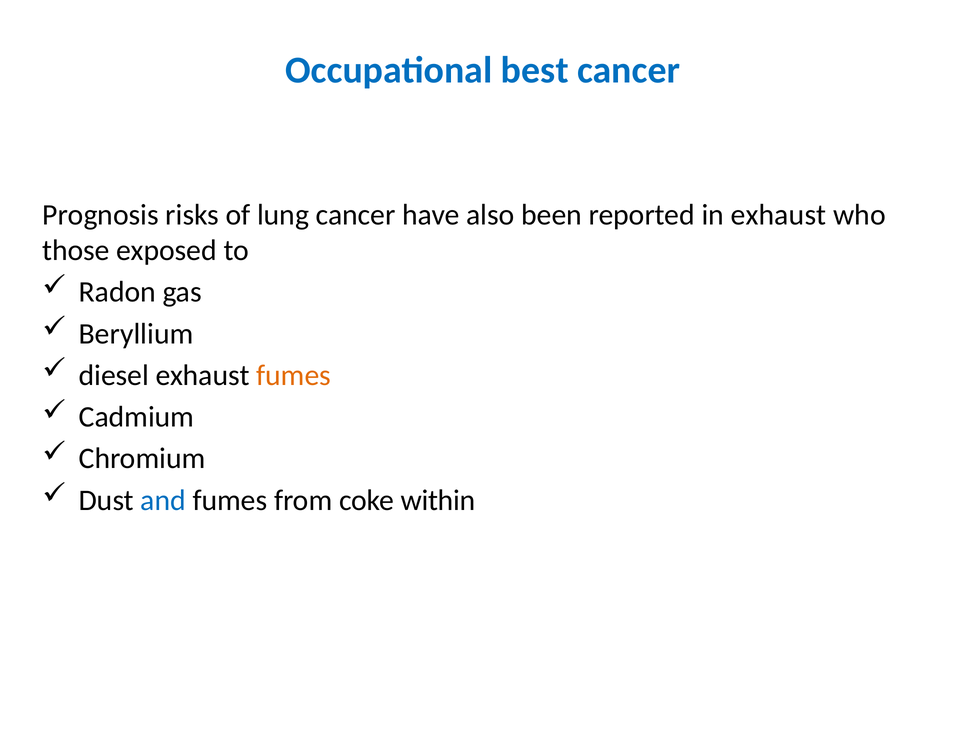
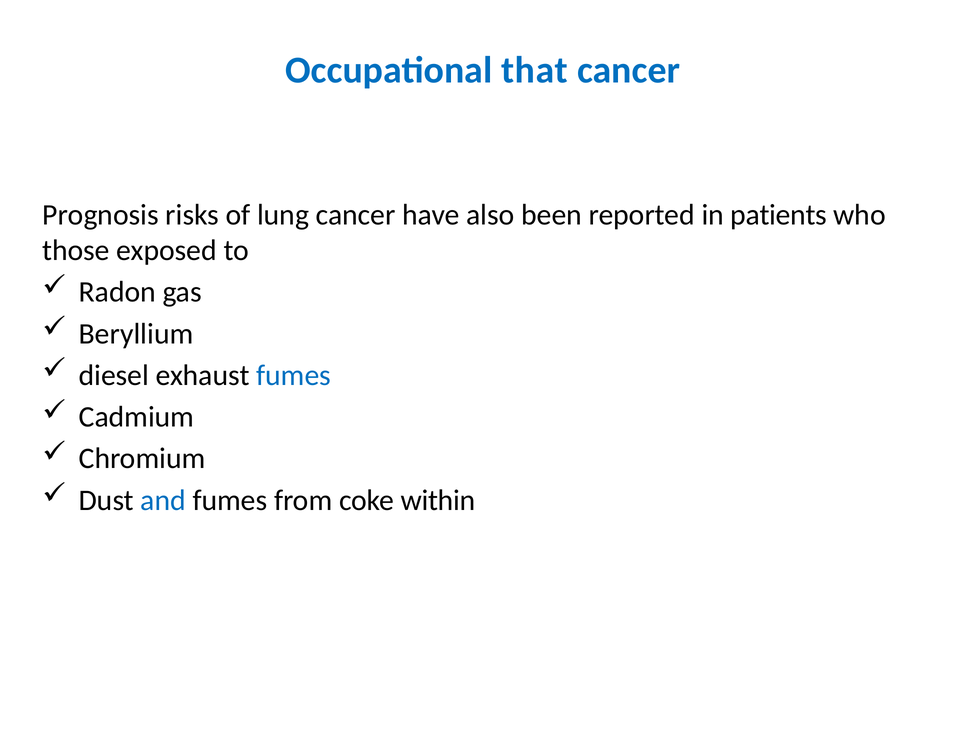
best: best -> that
in exhaust: exhaust -> patients
fumes at (294, 375) colour: orange -> blue
